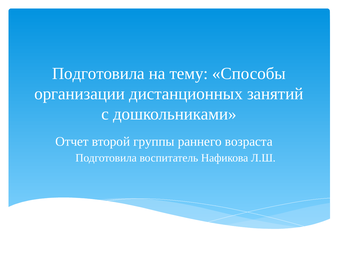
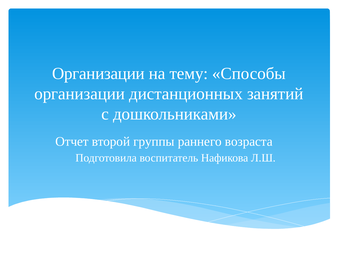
Подготовила at (98, 74): Подготовила -> Организации
